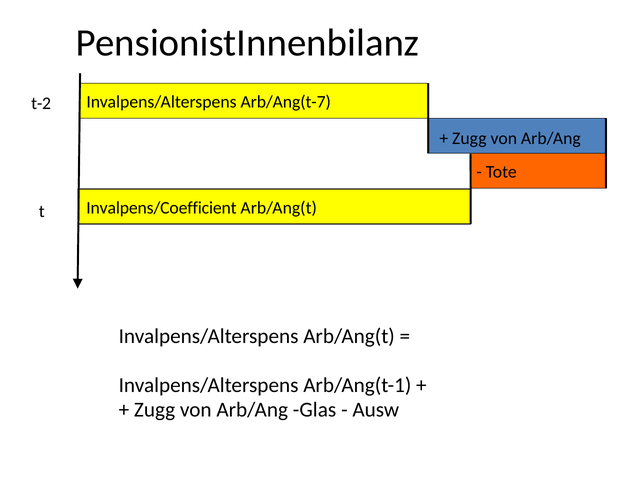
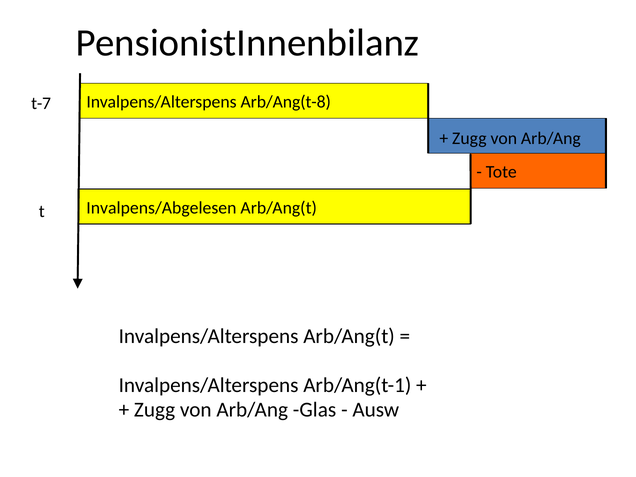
Arb/Ang(t-7: Arb/Ang(t-7 -> Arb/Ang(t-8
t-2: t-2 -> t-7
Invalpens/Coefficient: Invalpens/Coefficient -> Invalpens/Abgelesen
